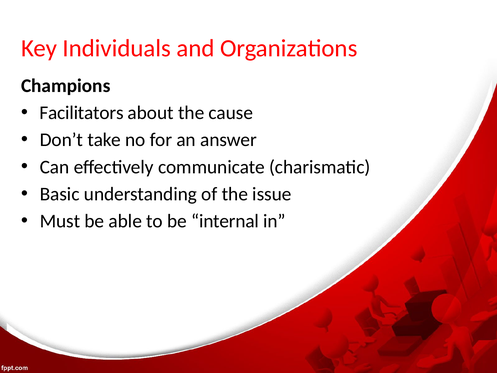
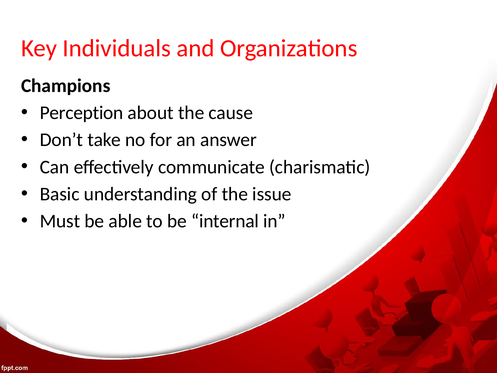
Facilitators: Facilitators -> Perception
